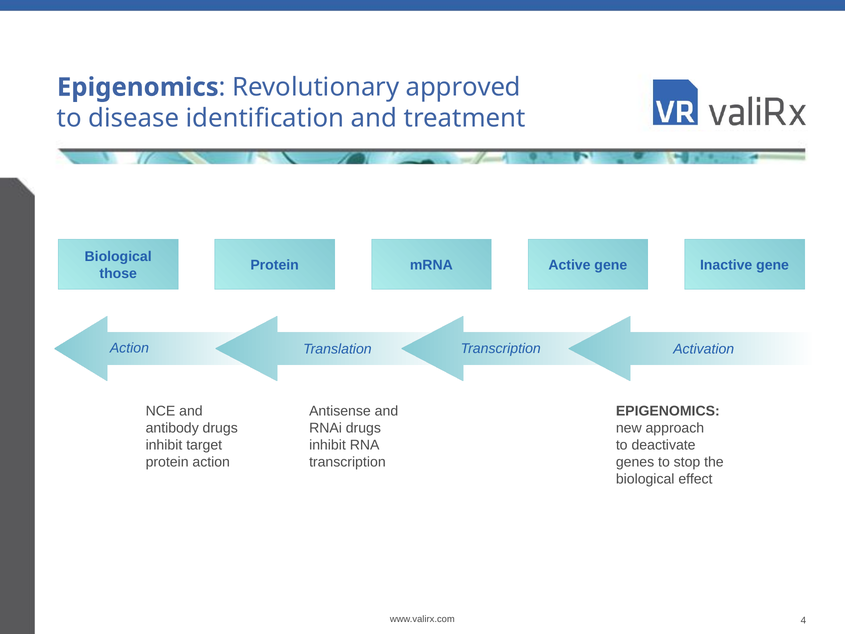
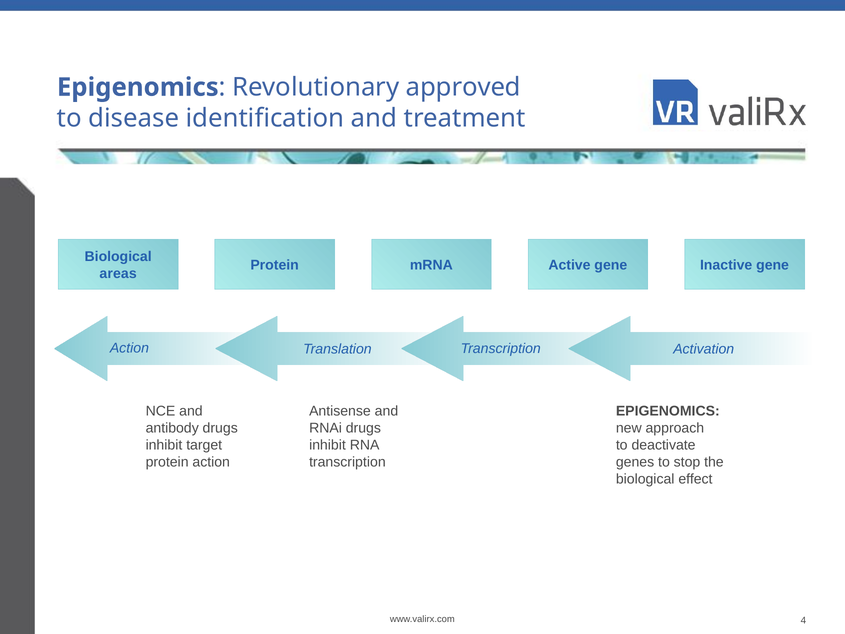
those: those -> areas
